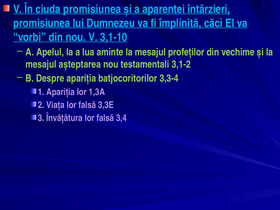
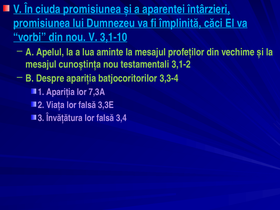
așteptarea: așteptarea -> cunoștința
1,3A: 1,3A -> 7,3A
